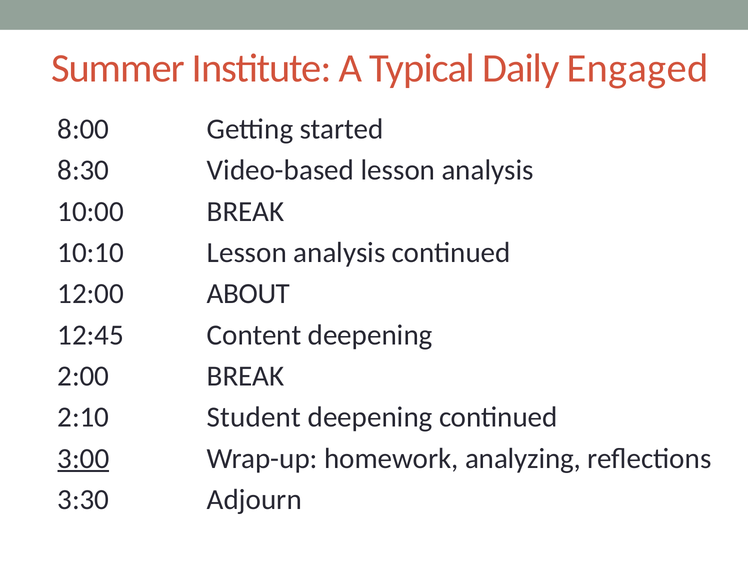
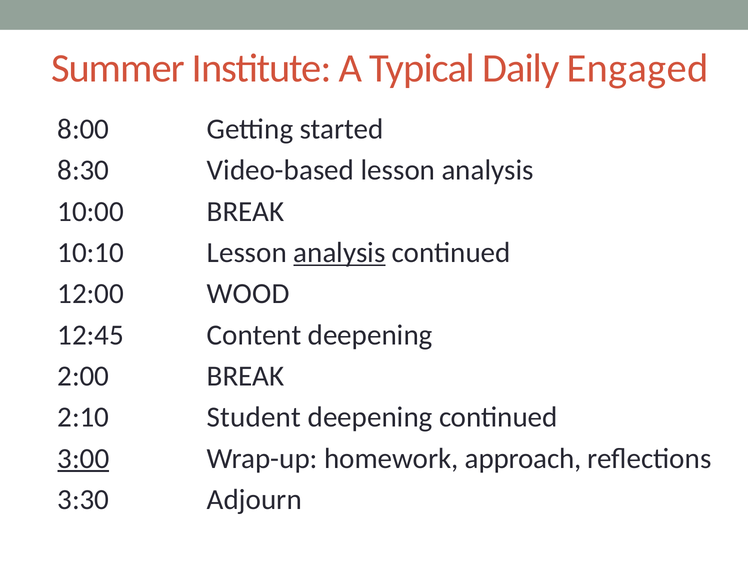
analysis at (339, 253) underline: none -> present
ABOUT: ABOUT -> WOOD
analyzing: analyzing -> approach
